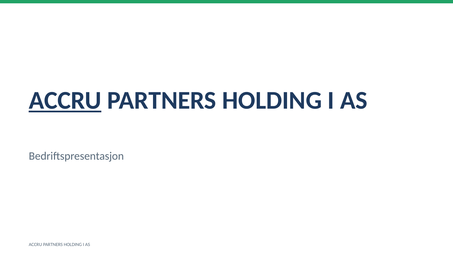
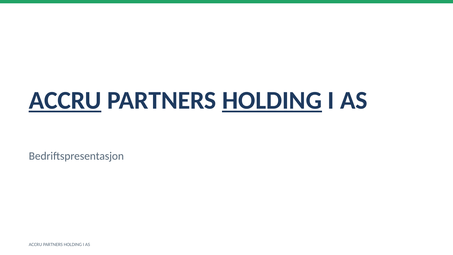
HOLDING at (272, 100) underline: none -> present
